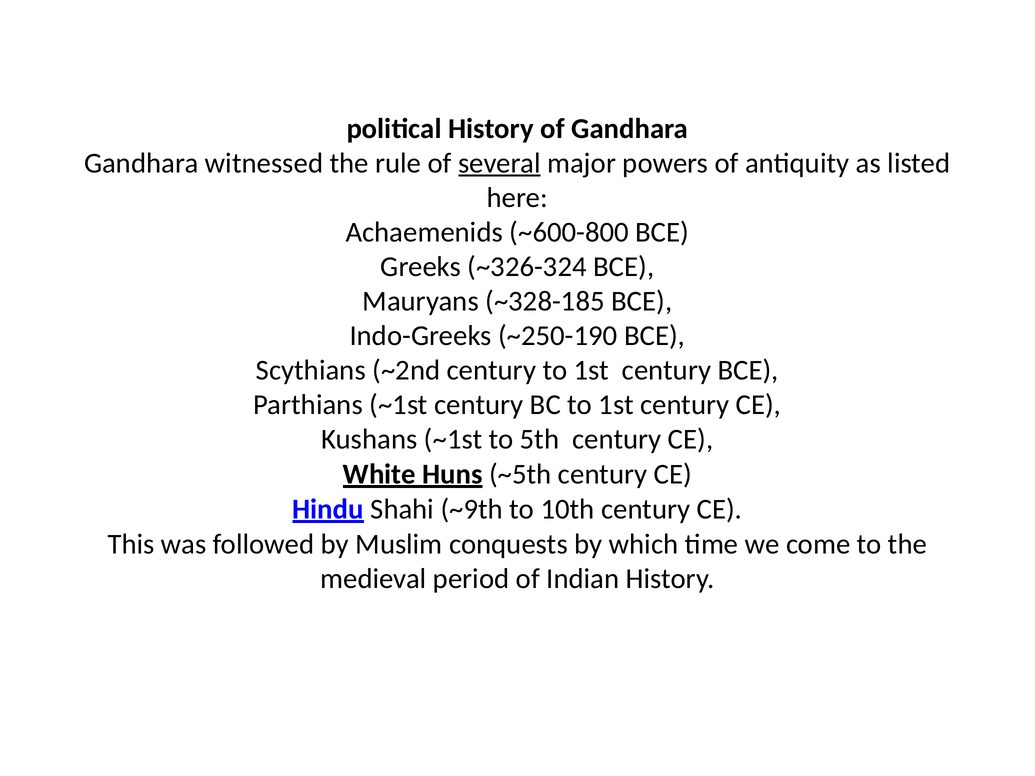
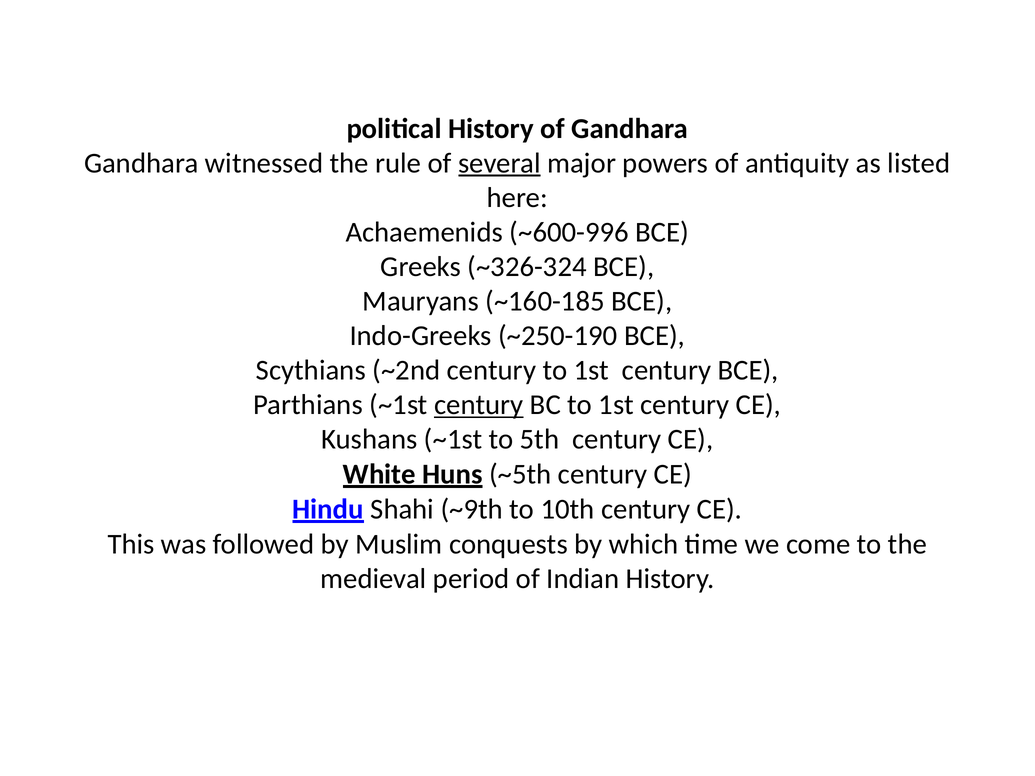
~600-800: ~600-800 -> ~600-996
~328-185: ~328-185 -> ~160-185
century at (479, 405) underline: none -> present
